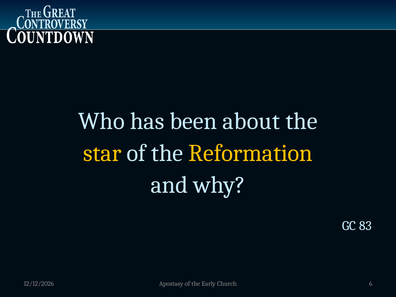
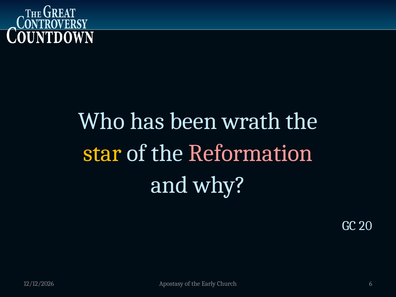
about: about -> wrath
Reformation colour: yellow -> pink
83: 83 -> 20
